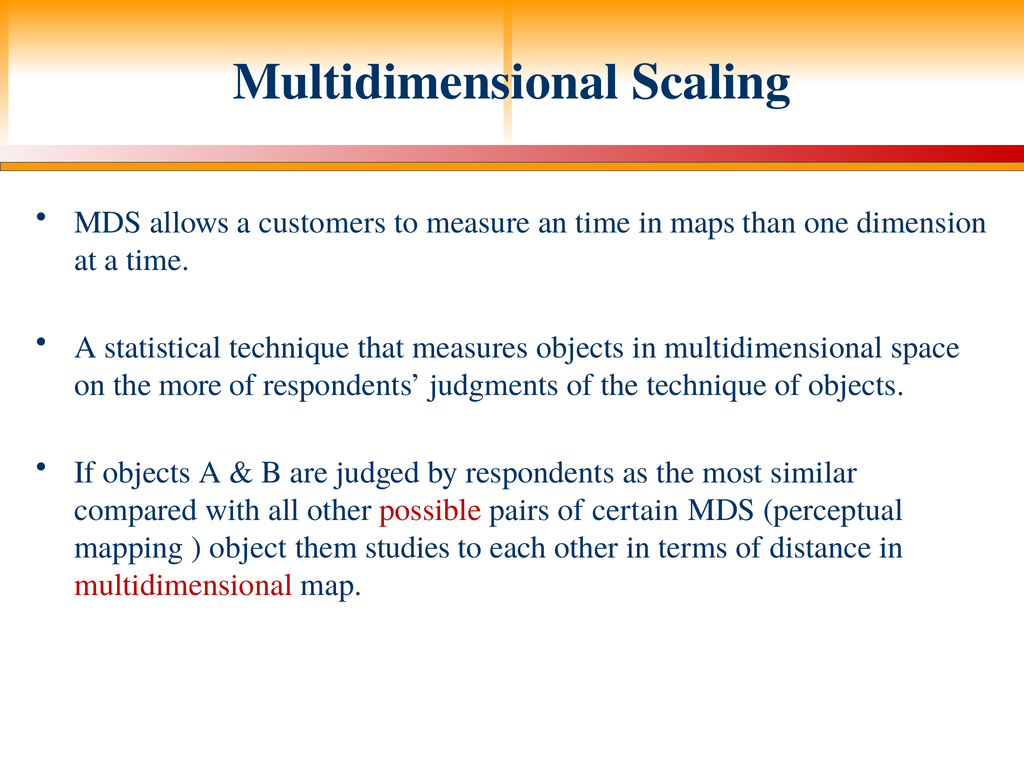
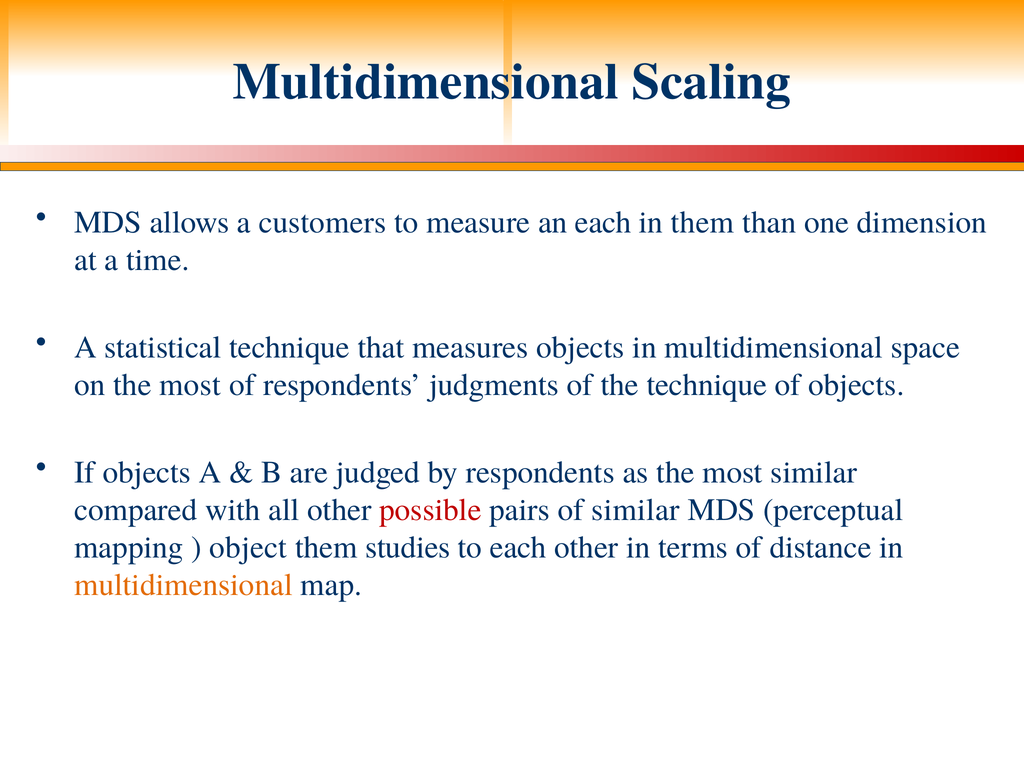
an time: time -> each
in maps: maps -> them
on the more: more -> most
of certain: certain -> similar
multidimensional at (183, 585) colour: red -> orange
